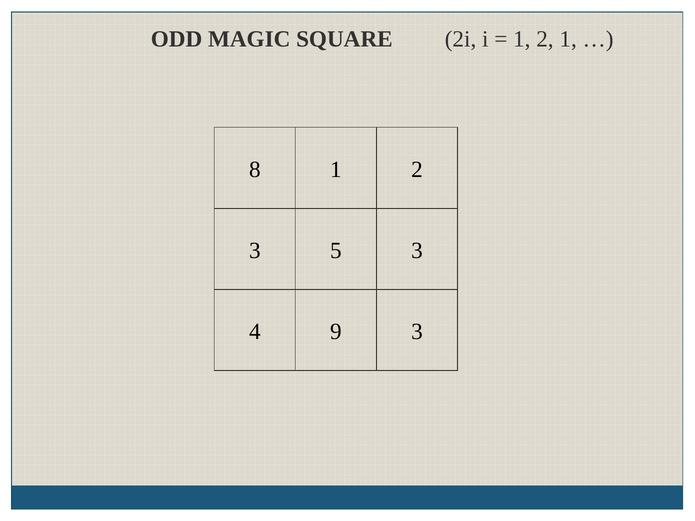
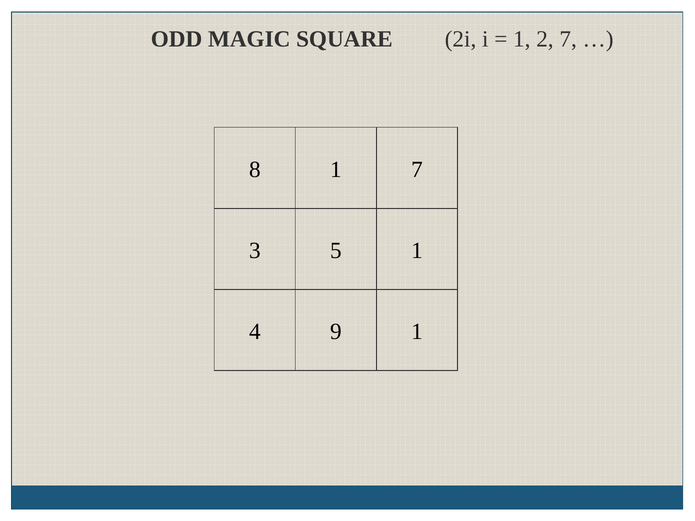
2 1: 1 -> 7
8 1 2: 2 -> 7
5 3: 3 -> 1
9 3: 3 -> 1
